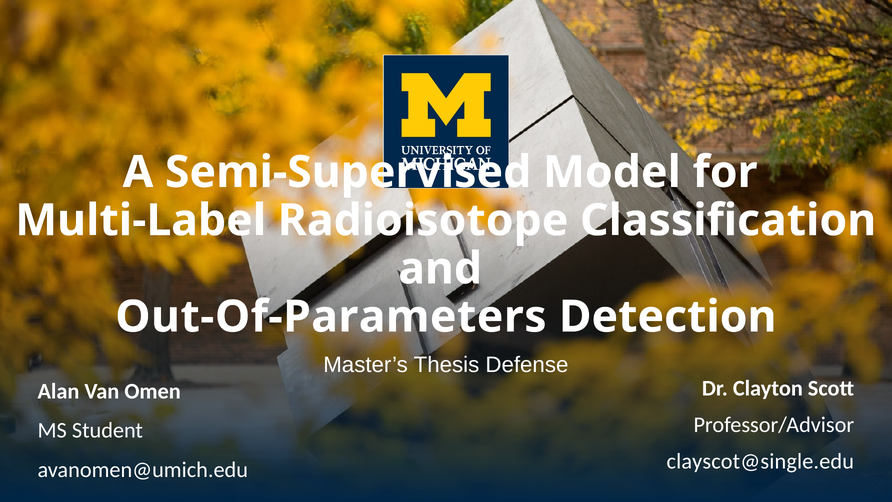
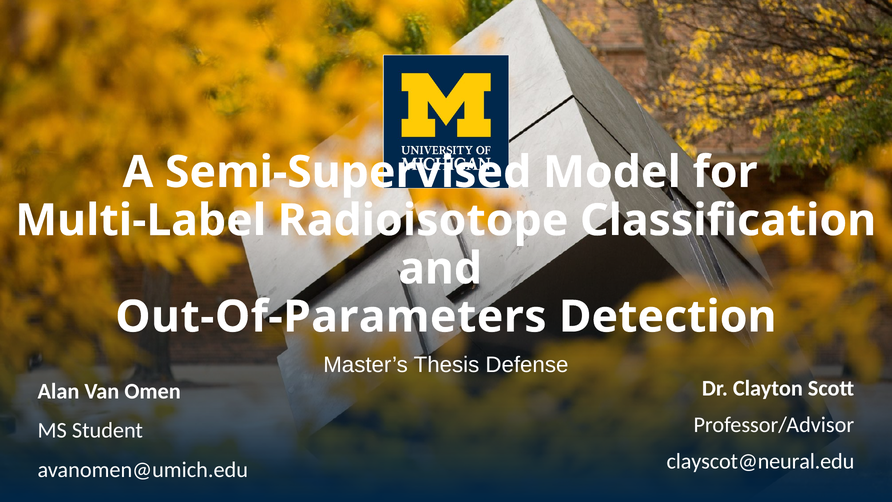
clayscot@single.edu: clayscot@single.edu -> clayscot@neural.edu
